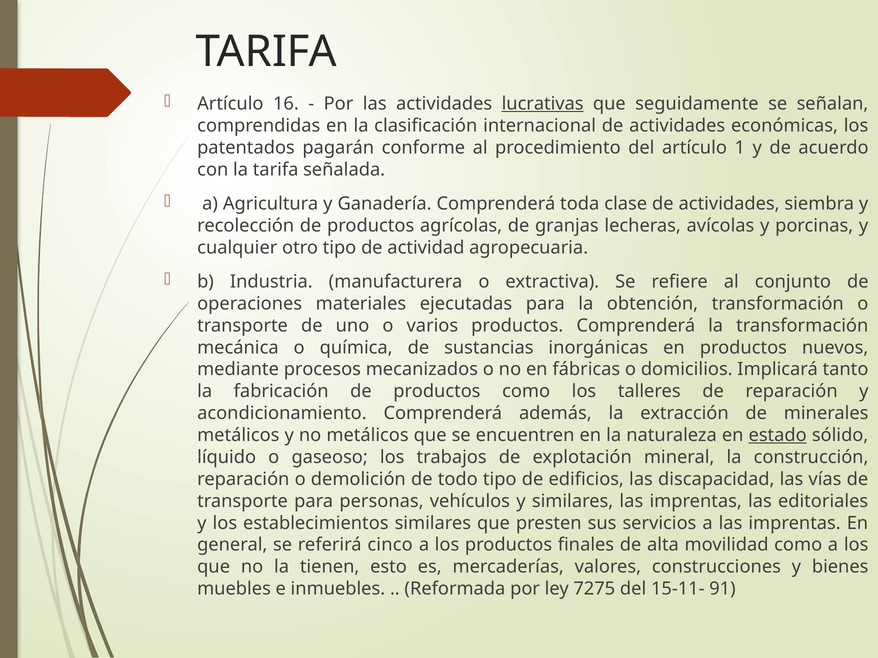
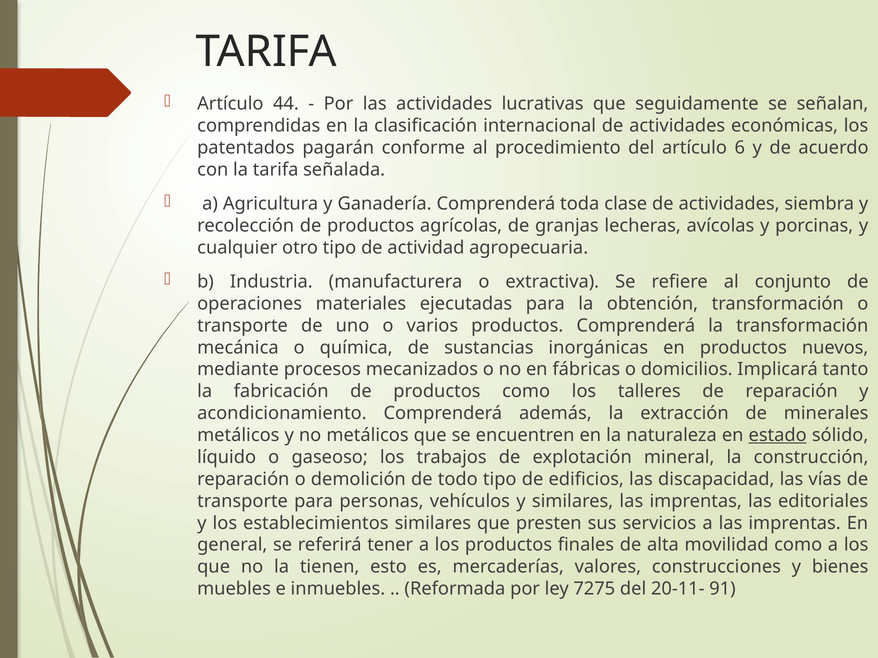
16: 16 -> 44
lucrativas underline: present -> none
1: 1 -> 6
cinco: cinco -> tener
15-11-: 15-11- -> 20-11-
